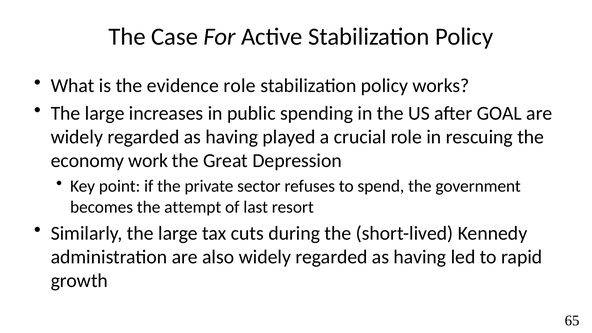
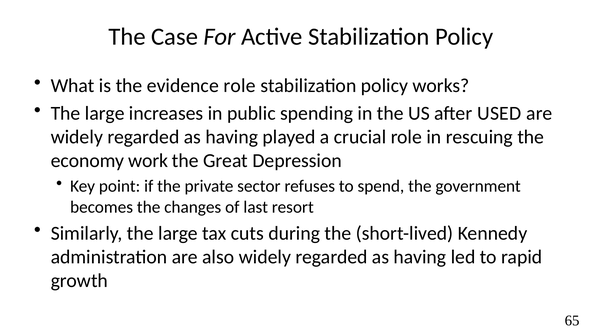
GOAL: GOAL -> USED
attempt: attempt -> changes
